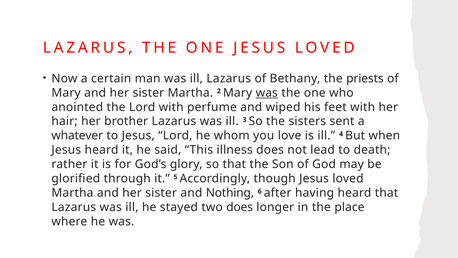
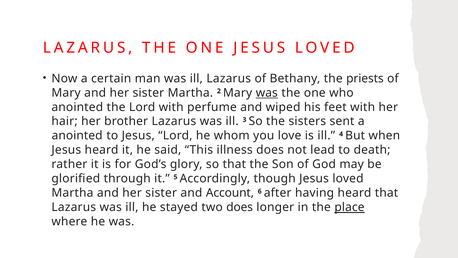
whatever at (77, 136): whatever -> anointed
Nothing: Nothing -> Account
place underline: none -> present
